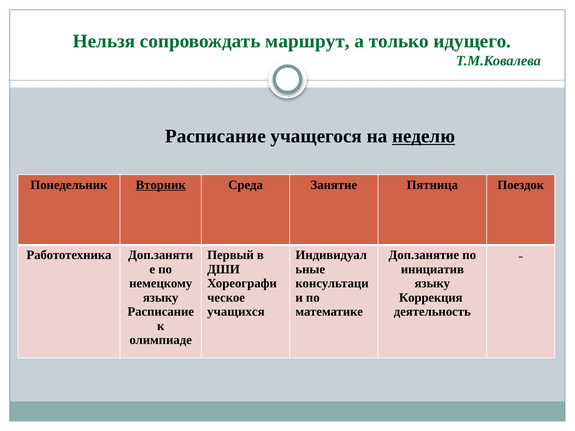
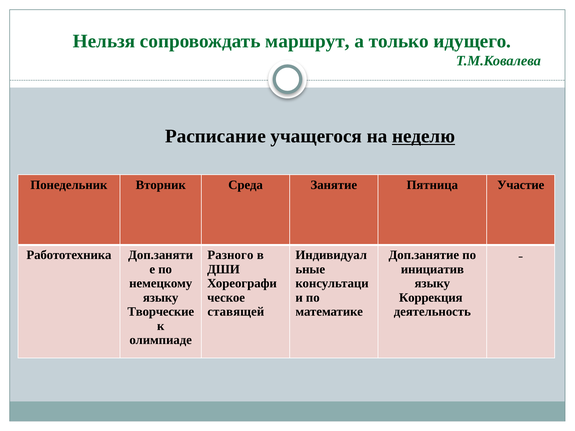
Вторник underline: present -> none
Поездок: Поездок -> Участие
Первый: Первый -> Разного
Расписание at (161, 312): Расписание -> Творческие
учащихся: учащихся -> ставящей
